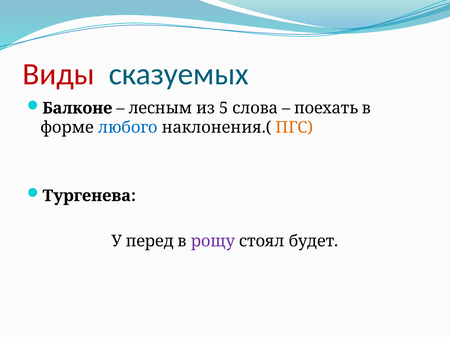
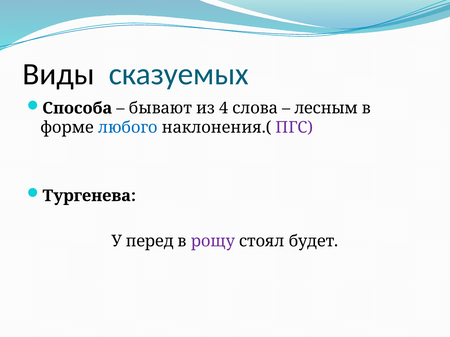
Виды colour: red -> black
Балконе: Балконе -> Способа
лесным: лесным -> бывают
5: 5 -> 4
поехать: поехать -> лесным
ПГС colour: orange -> purple
